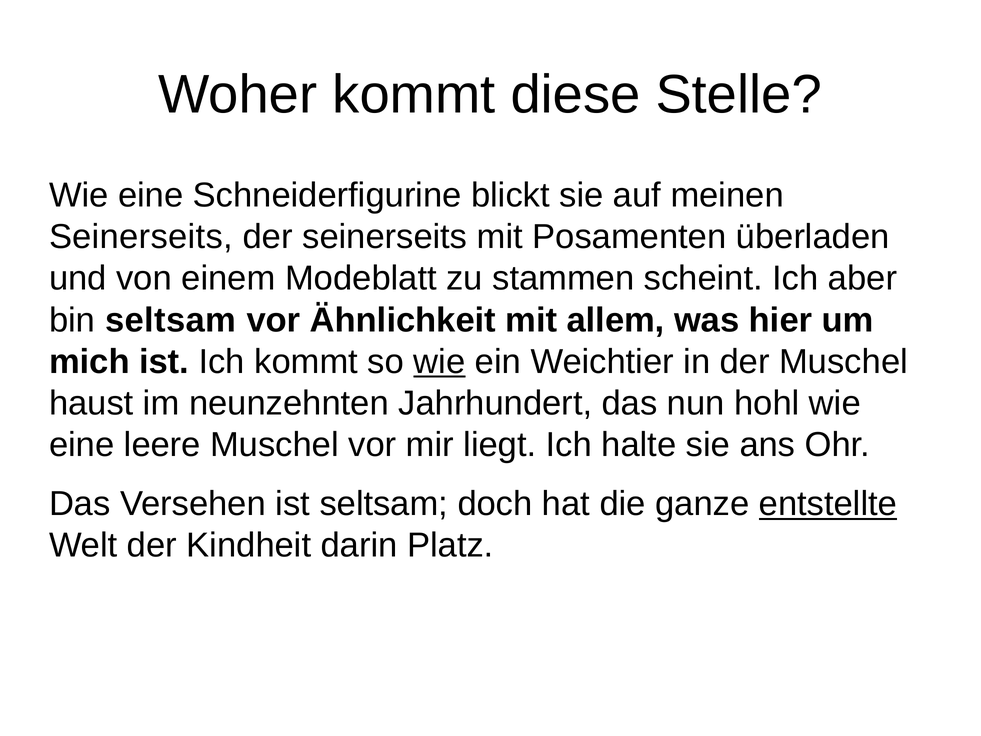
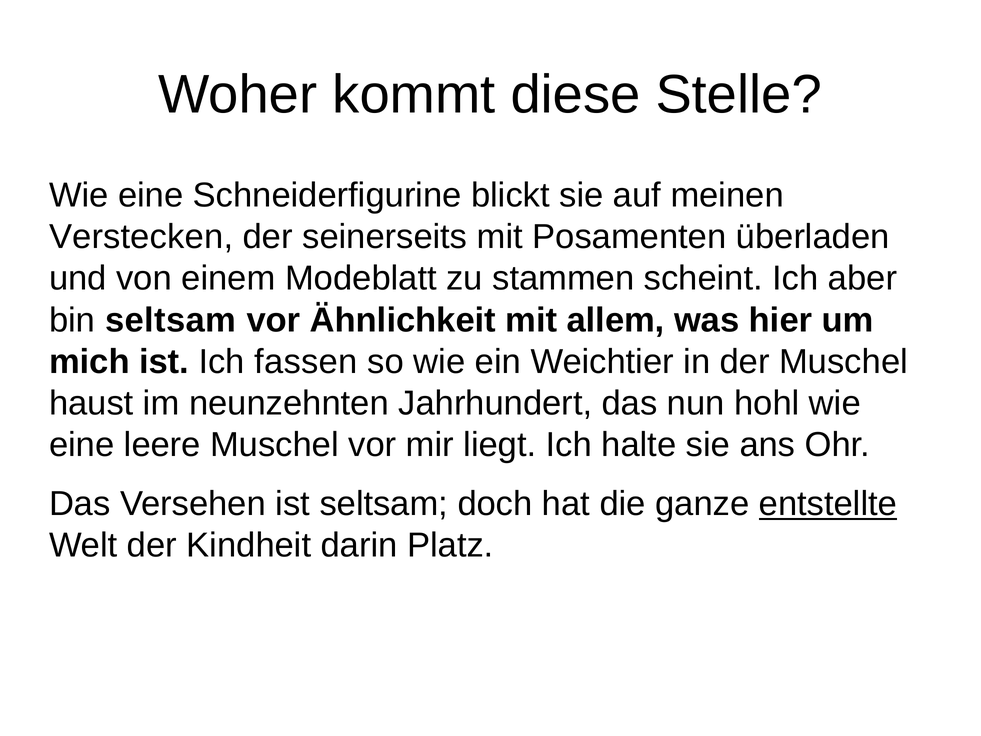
Seinerseits at (141, 237): Seinerseits -> Verstecken
Ich kommt: kommt -> fassen
wie at (439, 362) underline: present -> none
